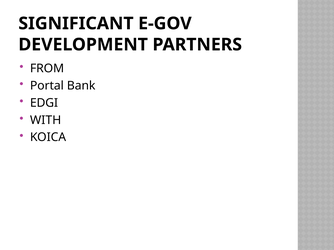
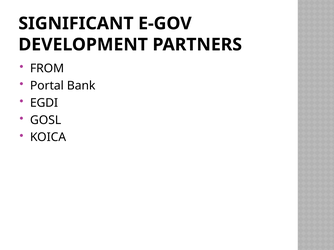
EDGI: EDGI -> EGDI
WITH: WITH -> GOSL
